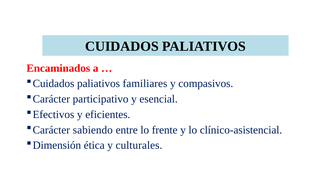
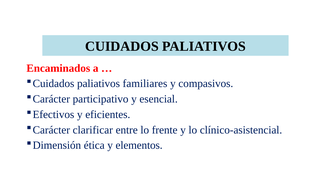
sabiendo: sabiendo -> clarificar
culturales: culturales -> elementos
